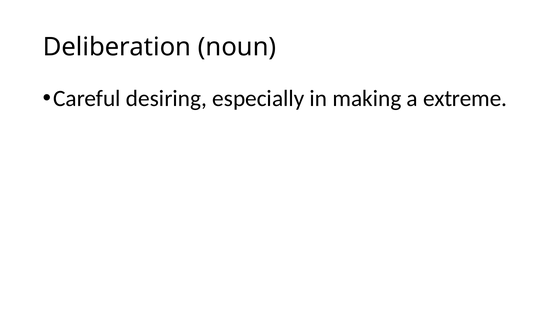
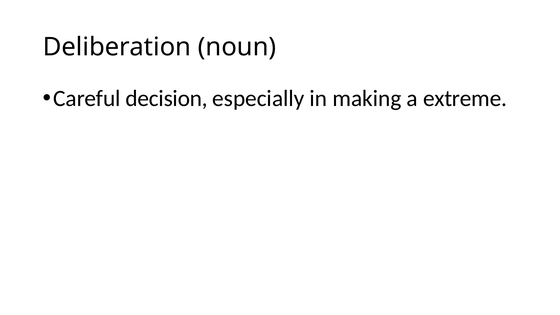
desiring: desiring -> decision
